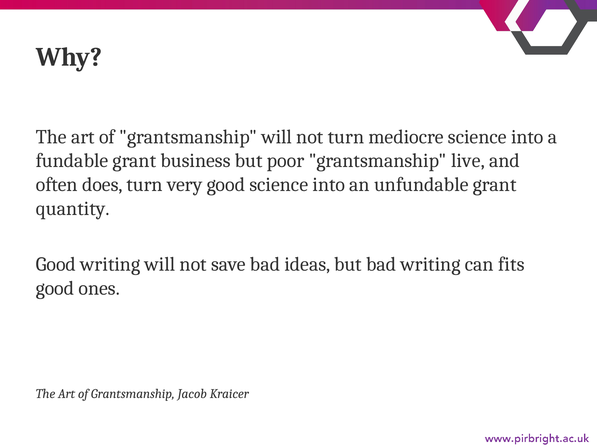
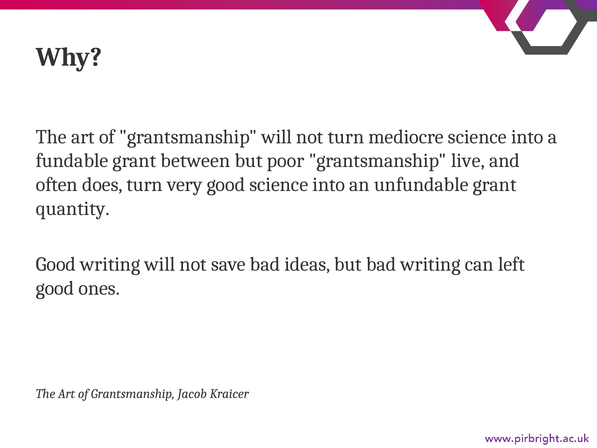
business: business -> between
fits: fits -> left
